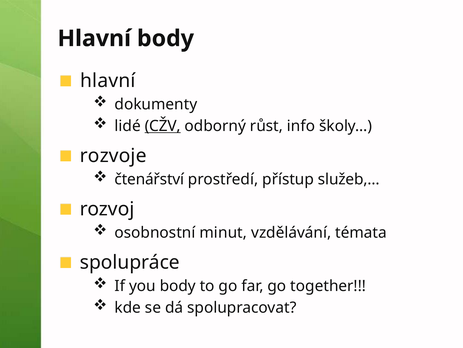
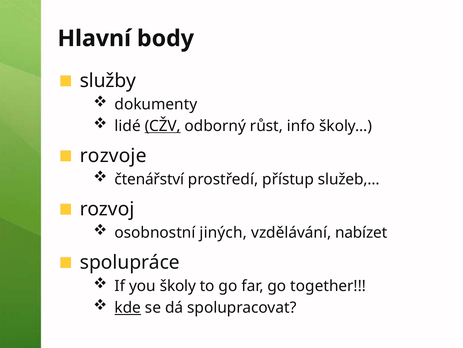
hlavní at (108, 80): hlavní -> služby
minut: minut -> jiných
témata: témata -> nabízet
you body: body -> školy
kde underline: none -> present
